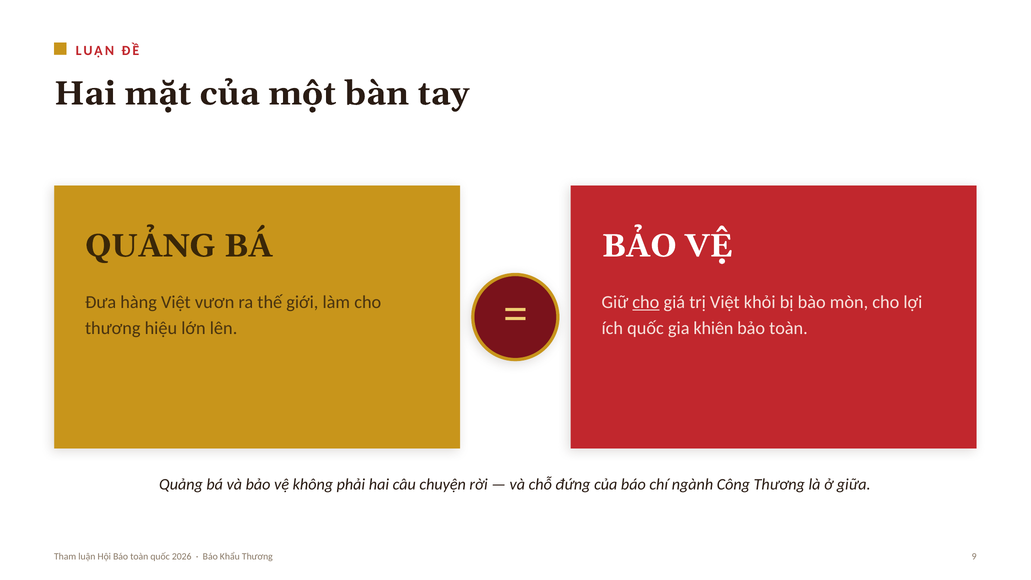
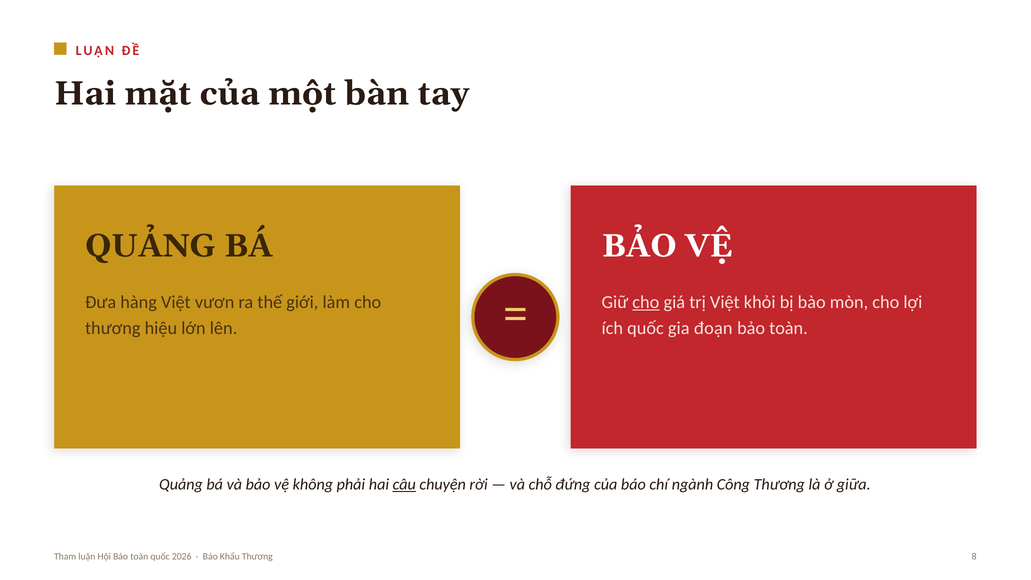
khiên: khiên -> đoạn
câu underline: none -> present
9: 9 -> 8
